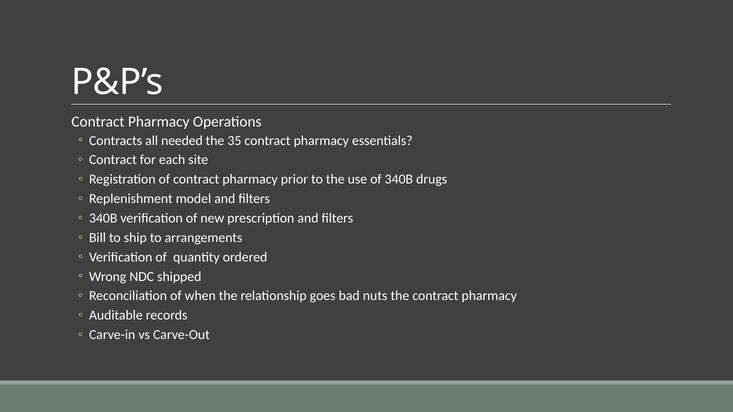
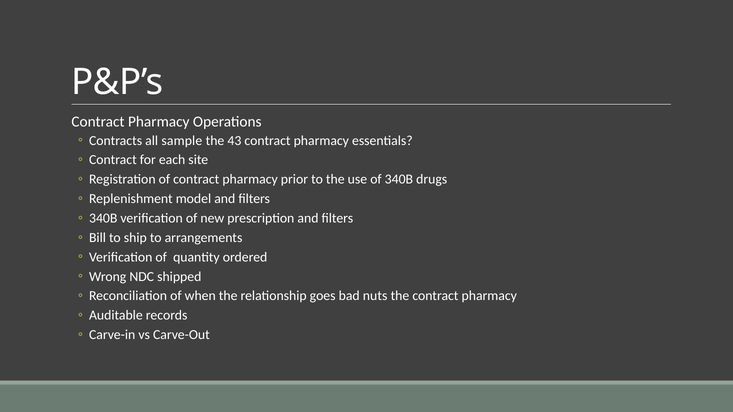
needed: needed -> sample
35: 35 -> 43
